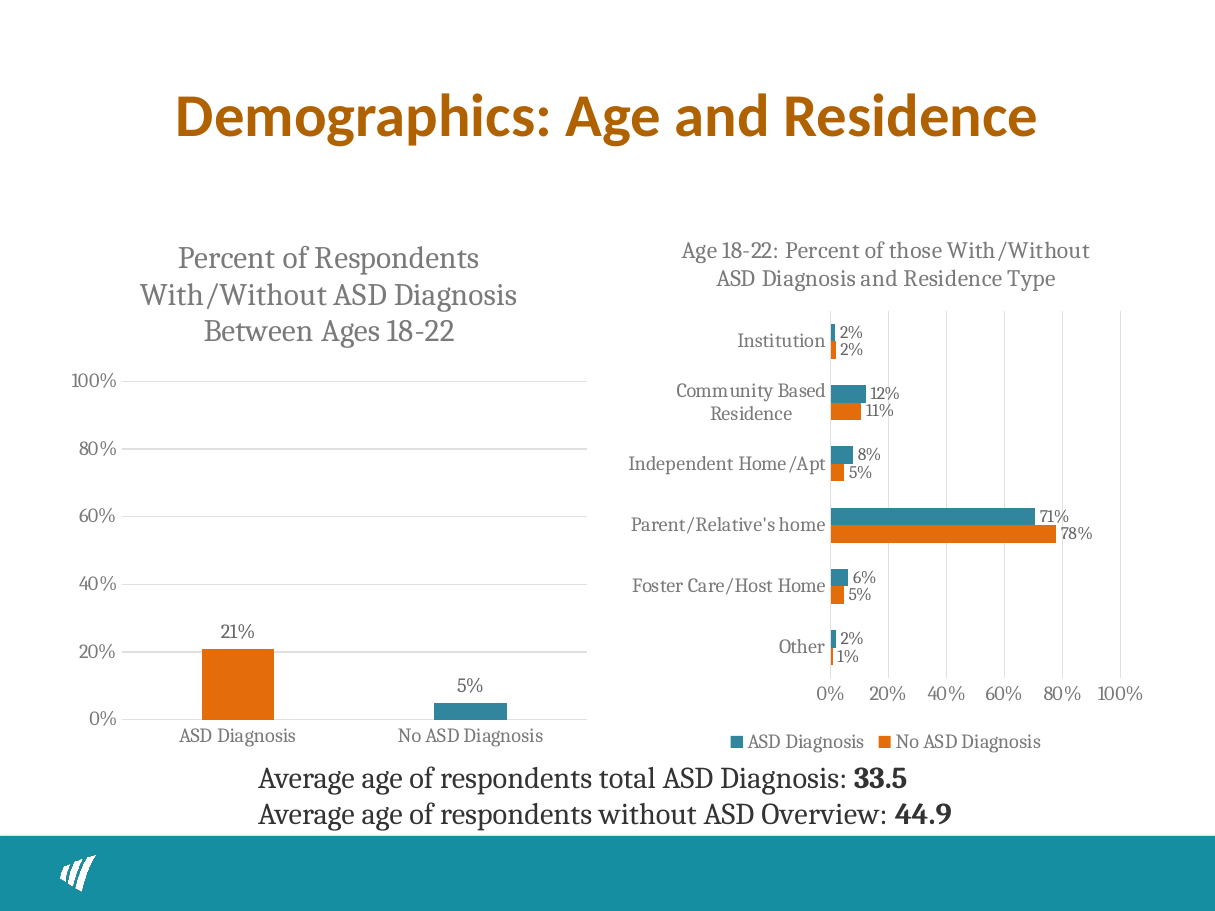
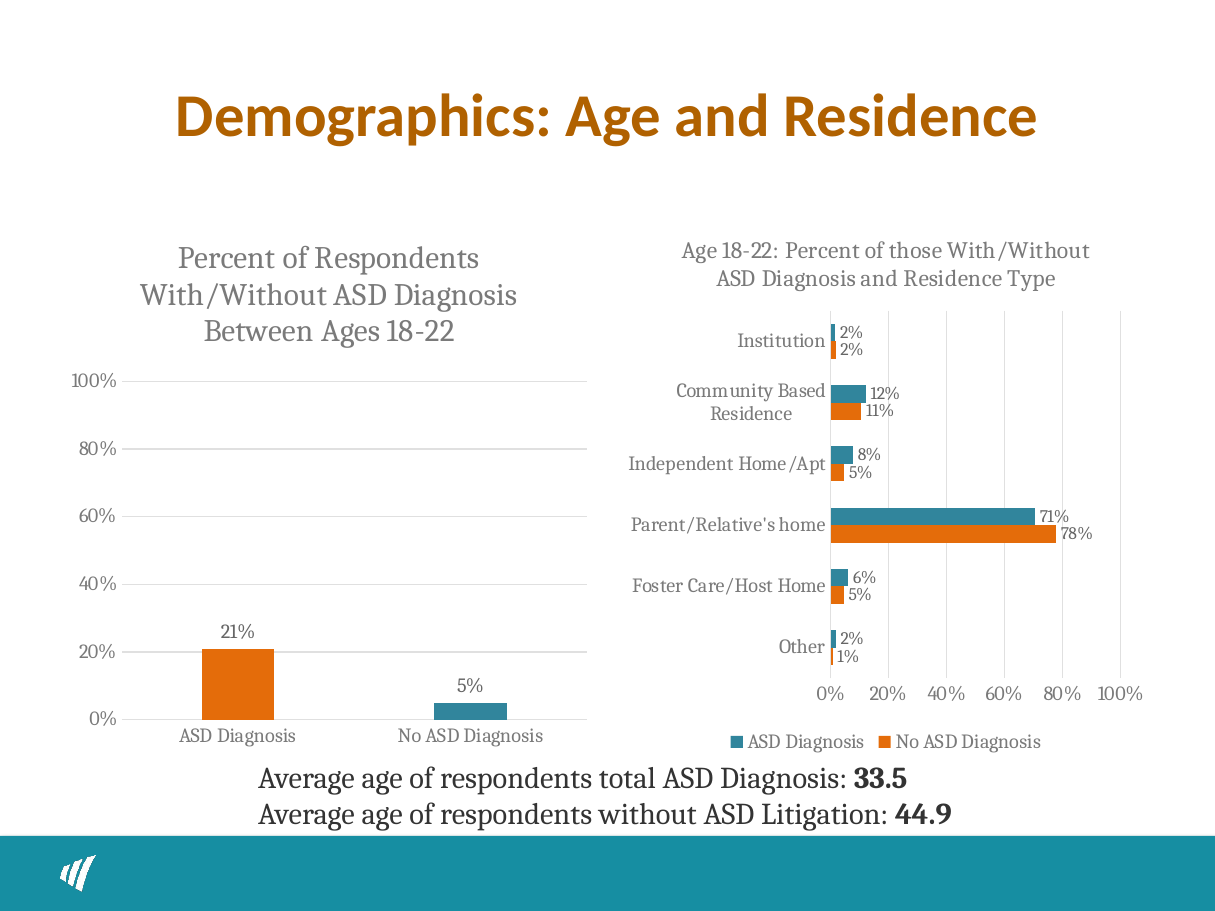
Overview: Overview -> Litigation
